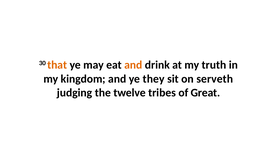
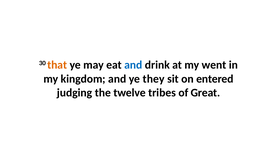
and at (133, 65) colour: orange -> blue
truth: truth -> went
serveth: serveth -> entered
